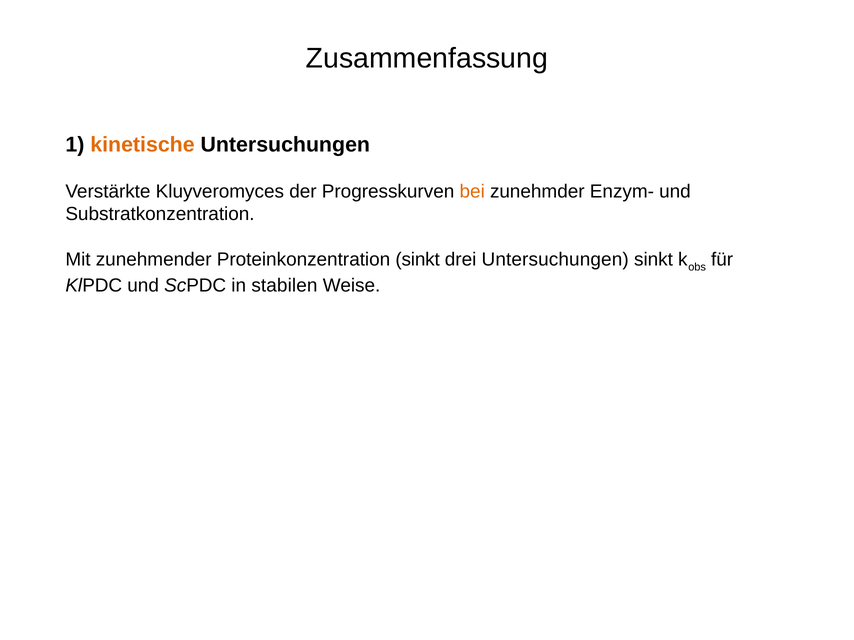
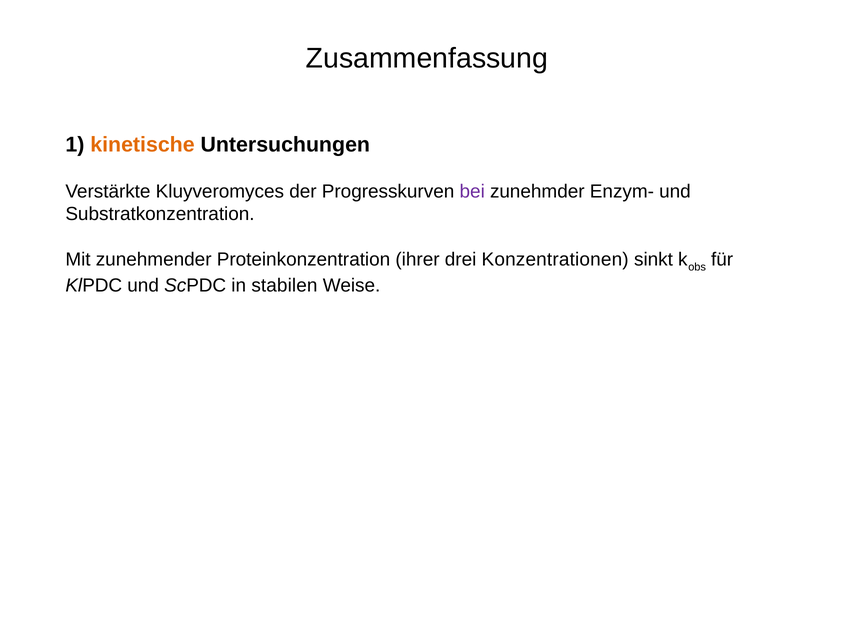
bei colour: orange -> purple
Proteinkonzentration sinkt: sinkt -> ihrer
drei Untersuchungen: Untersuchungen -> Konzentrationen
